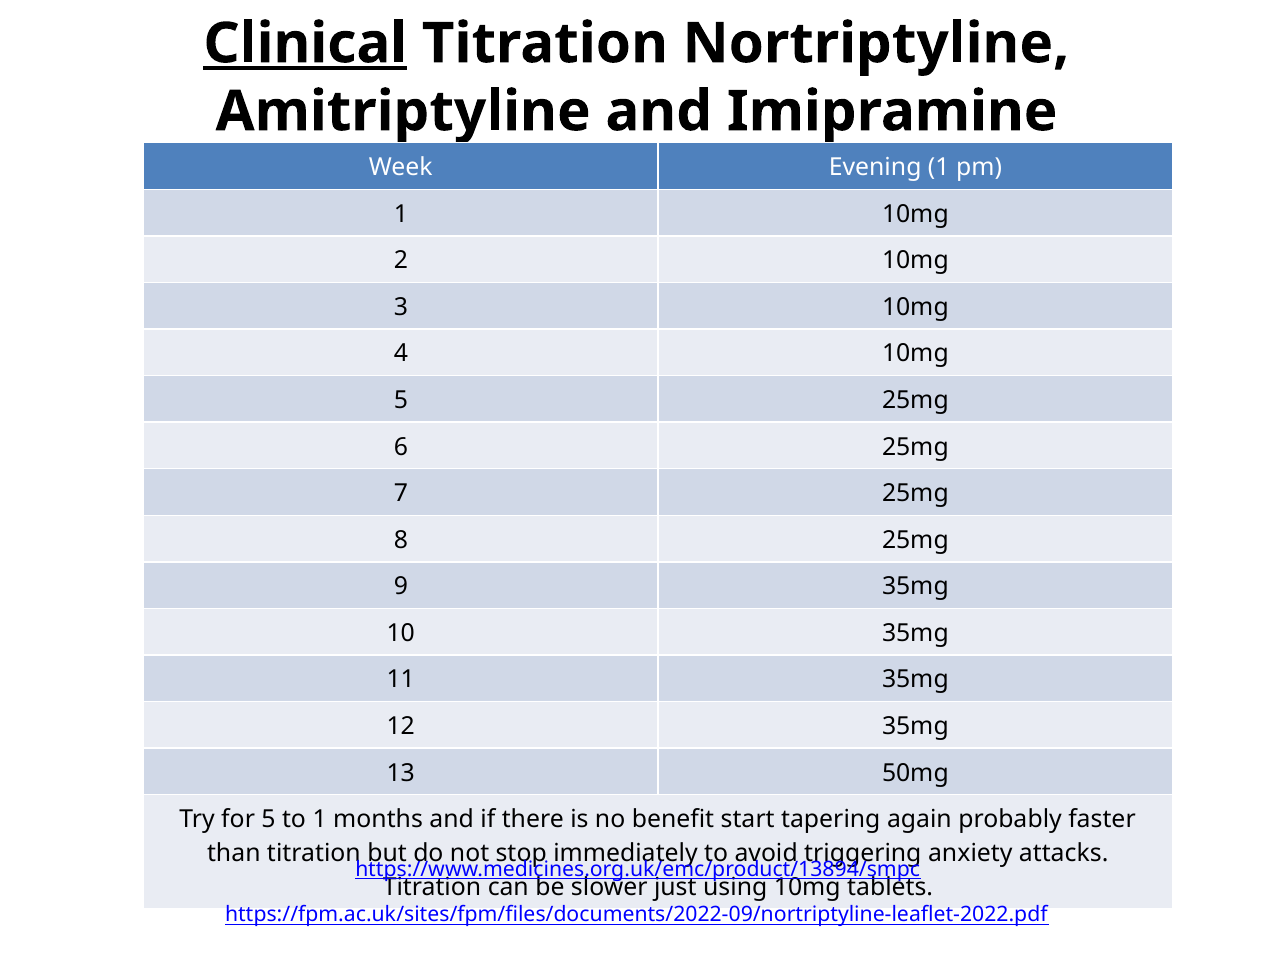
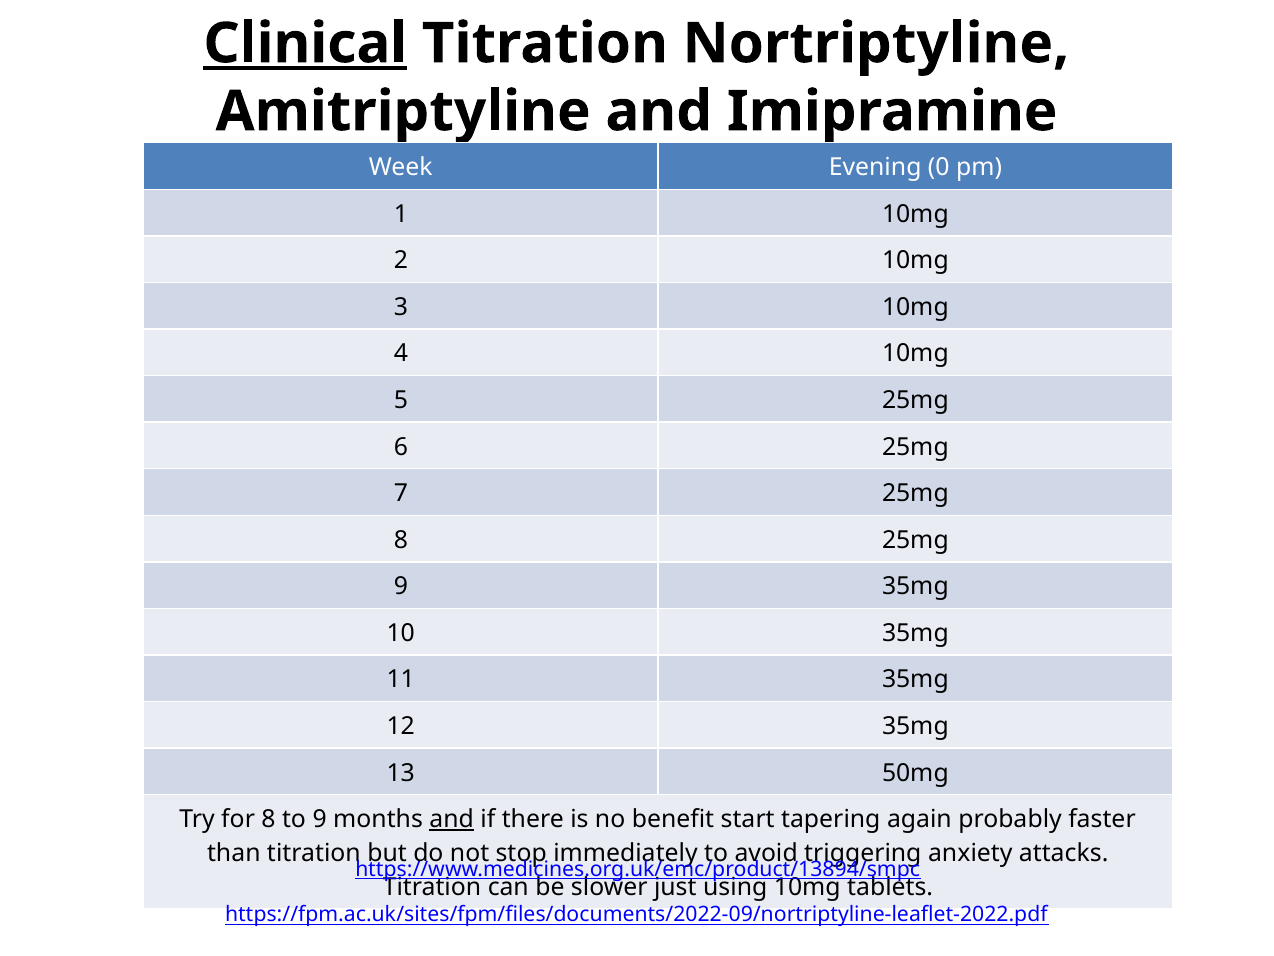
Evening 1: 1 -> 0
for 5: 5 -> 8
to 1: 1 -> 9
and at (452, 819) underline: none -> present
